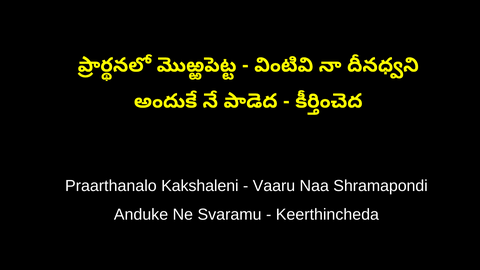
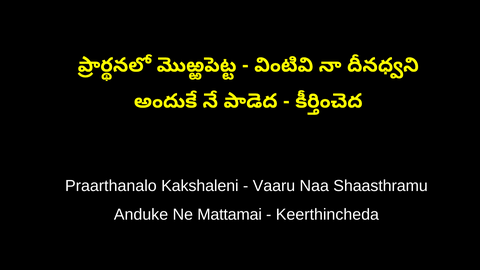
Shramapondi: Shramapondi -> Shaasthramu
Svaramu: Svaramu -> Mattamai
